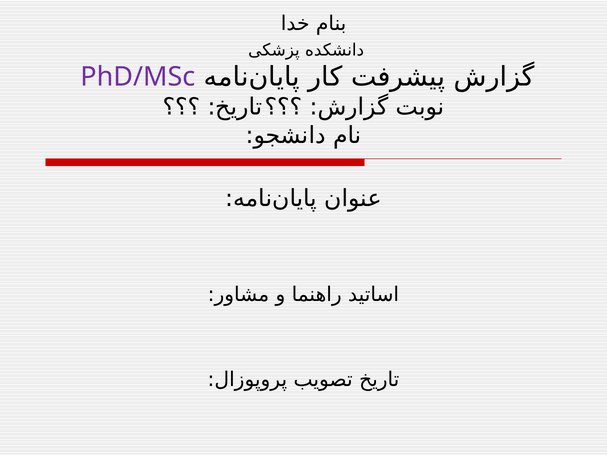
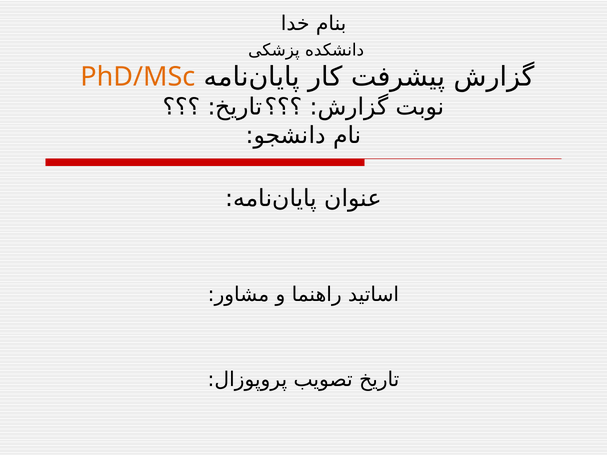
PhD/MSc colour: purple -> orange
